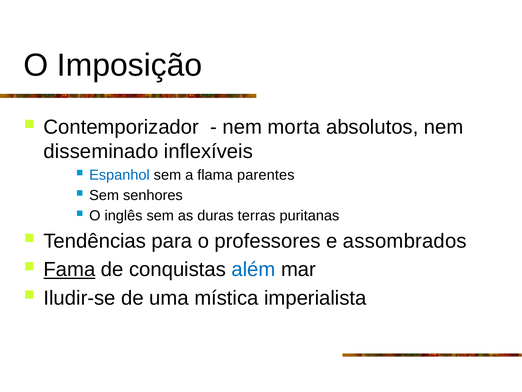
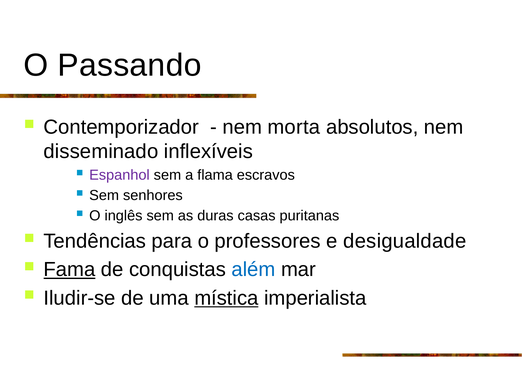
Imposição: Imposição -> Passando
Espanhol colour: blue -> purple
parentes: parentes -> escravos
terras: terras -> casas
assombrados: assombrados -> desigualdade
mística underline: none -> present
